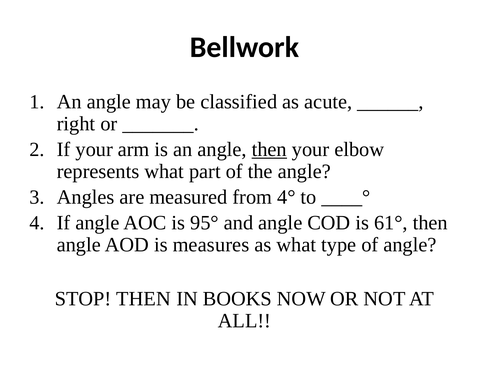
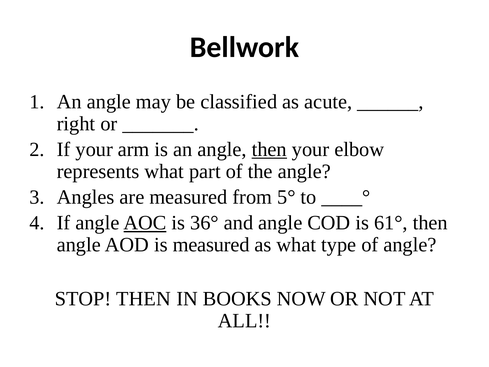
4°: 4° -> 5°
AOC underline: none -> present
95°: 95° -> 36°
is measures: measures -> measured
